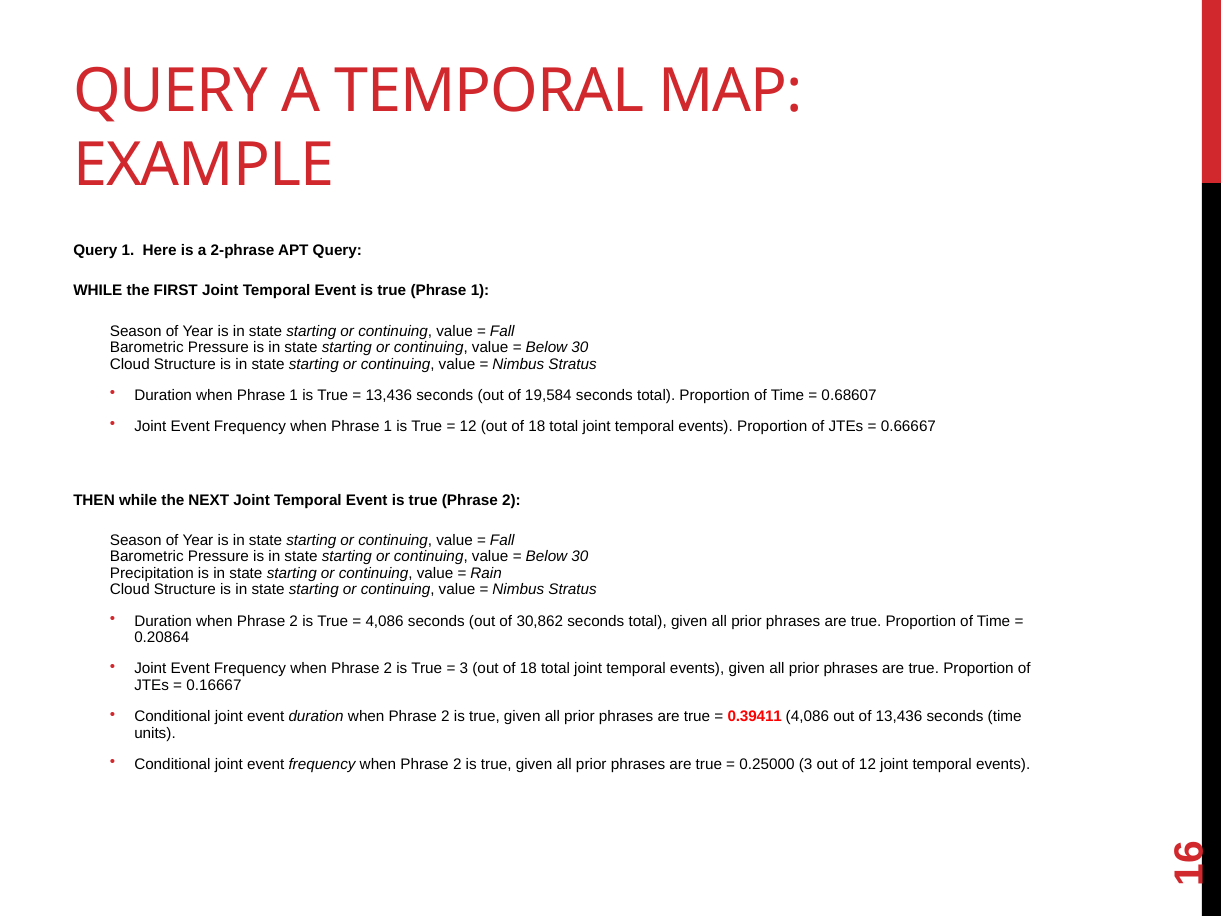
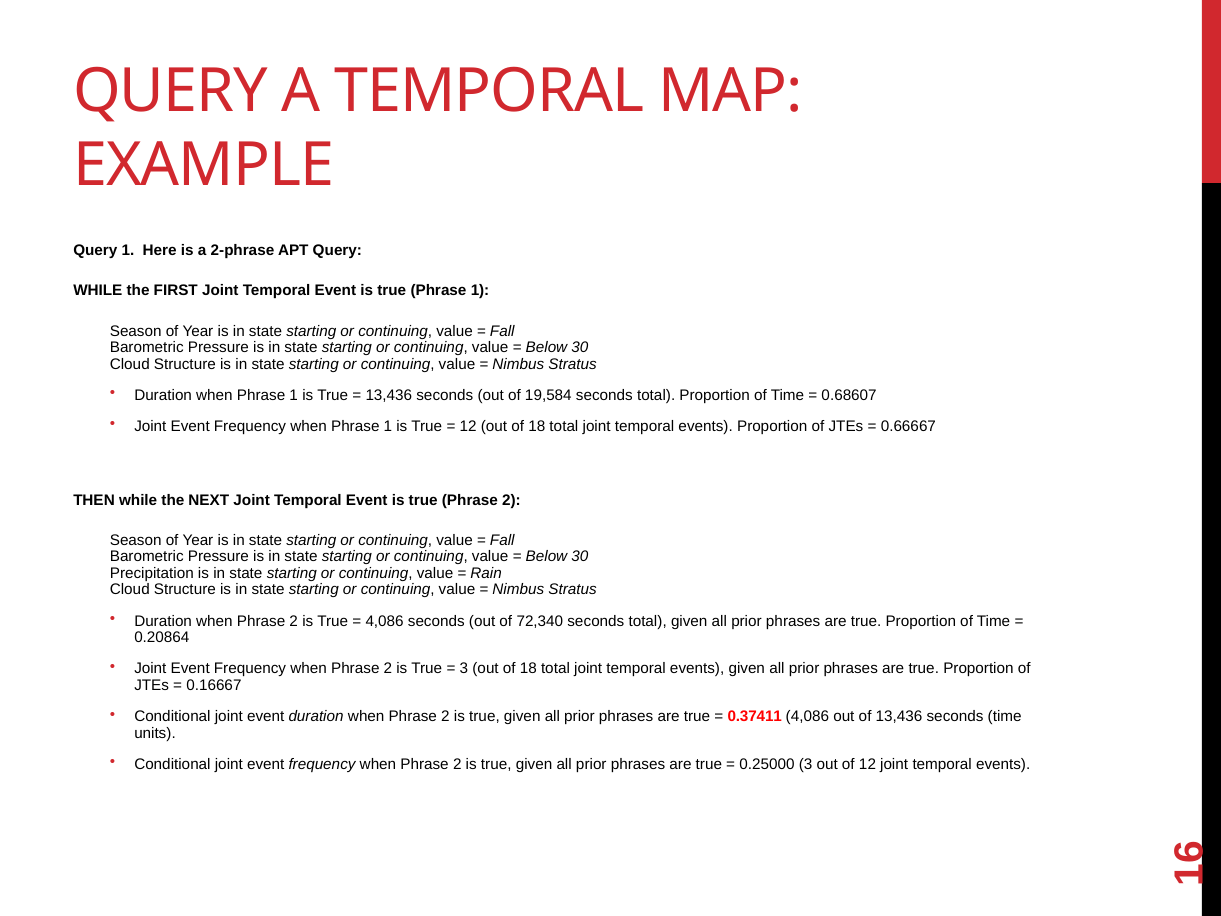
30,862: 30,862 -> 72,340
0.39411: 0.39411 -> 0.37411
